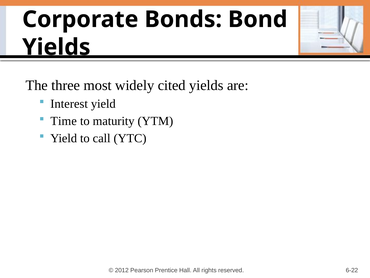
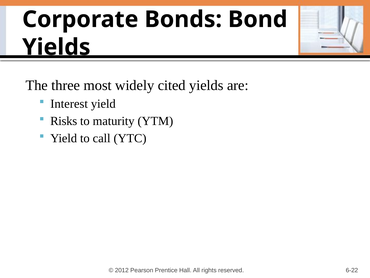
Time: Time -> Risks
